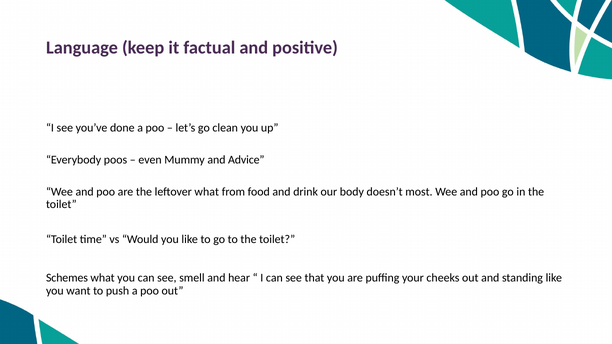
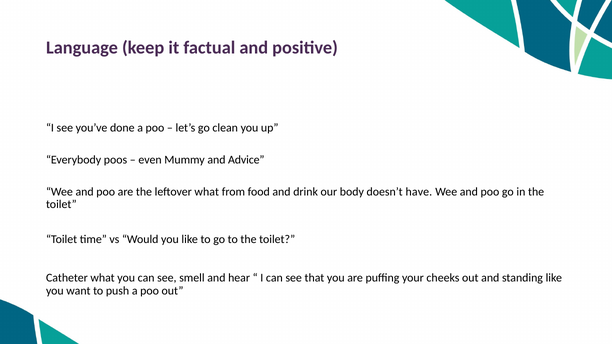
most: most -> have
Schemes: Schemes -> Catheter
